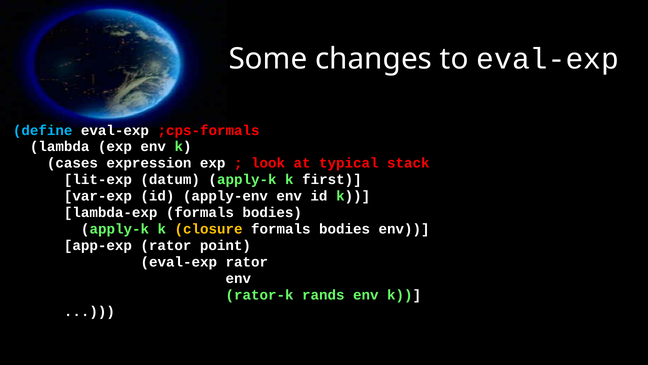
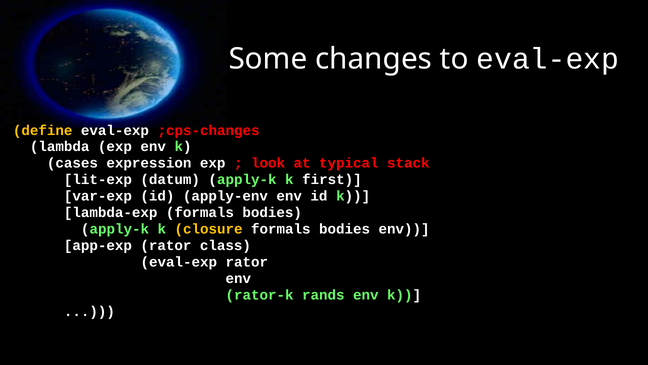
define colour: light blue -> yellow
;cps-formals: ;cps-formals -> ;cps-changes
point: point -> class
